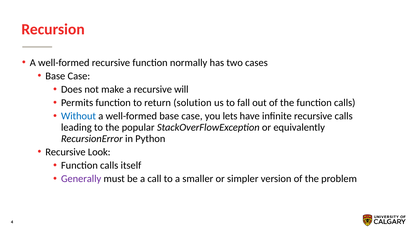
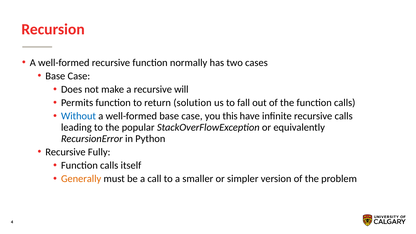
lets: lets -> this
Look: Look -> Fully
Generally colour: purple -> orange
